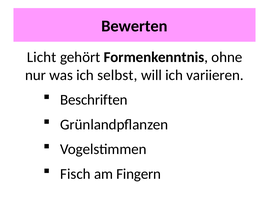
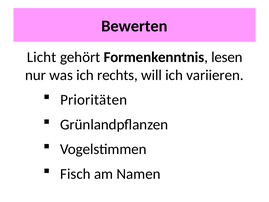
ohne: ohne -> lesen
selbst: selbst -> rechts
Beschriften: Beschriften -> Prioritäten
Fingern: Fingern -> Namen
